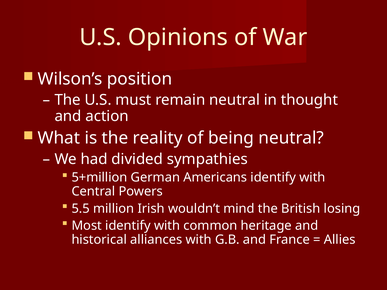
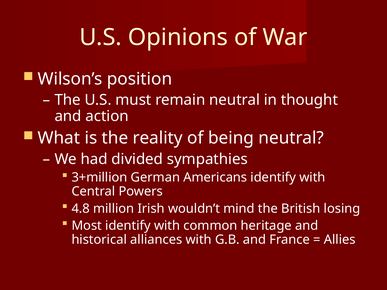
5+million: 5+million -> 3+million
5.5: 5.5 -> 4.8
